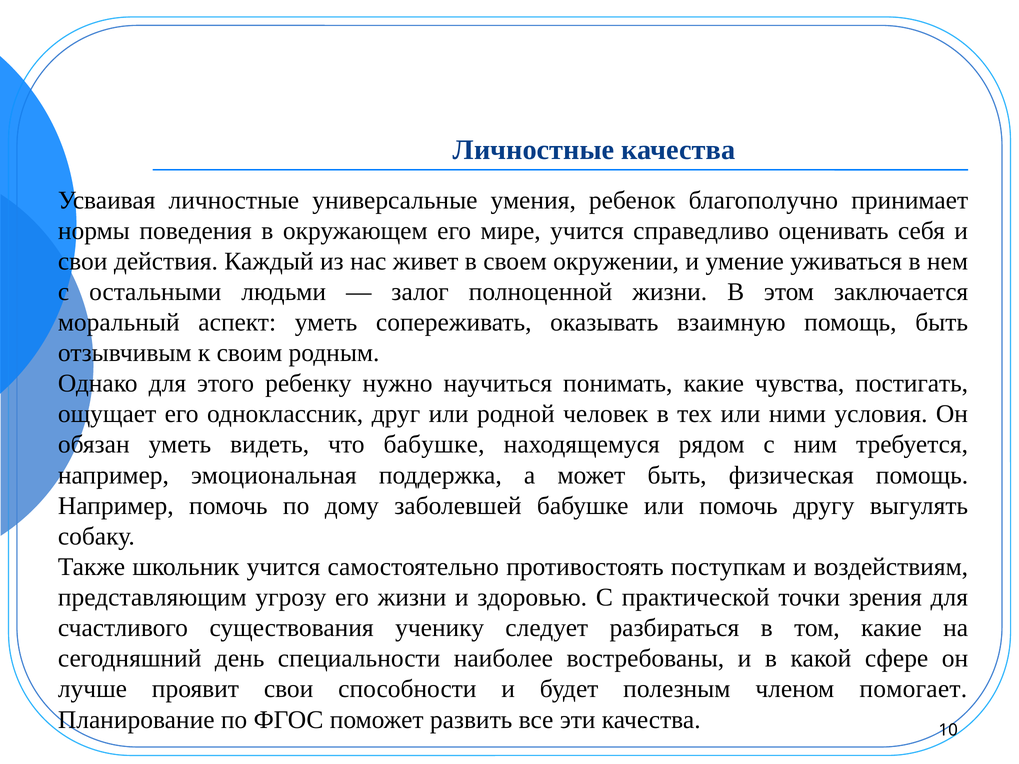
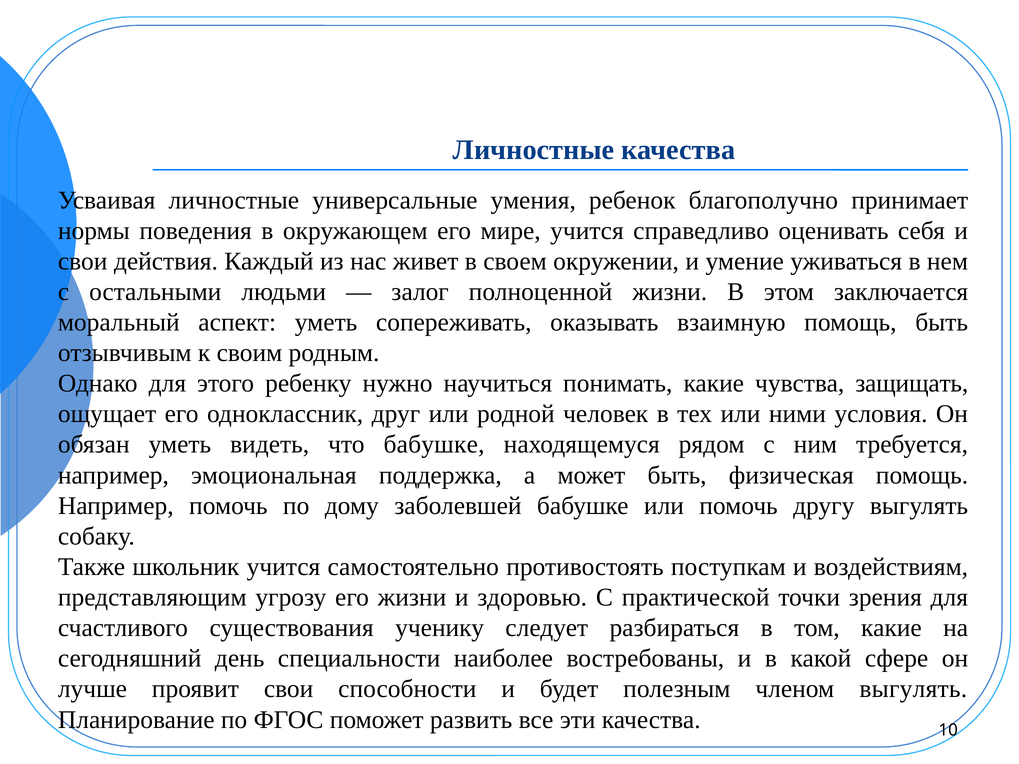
постигать: постигать -> защищать
членом помогает: помогает -> выгулять
